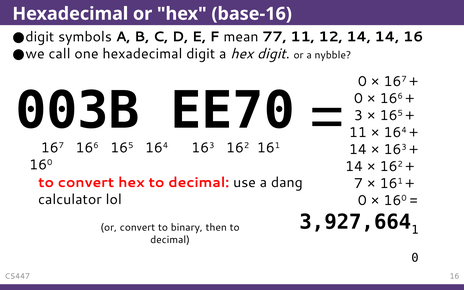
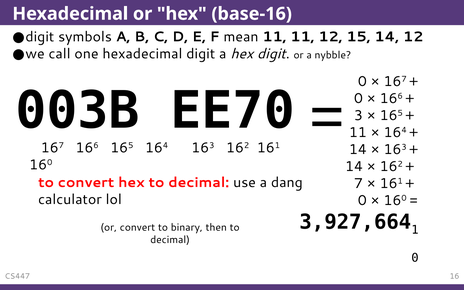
mean 77: 77 -> 11
12 14: 14 -> 15
14 16: 16 -> 12
